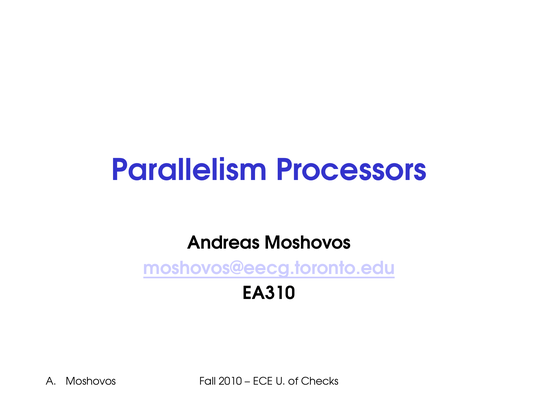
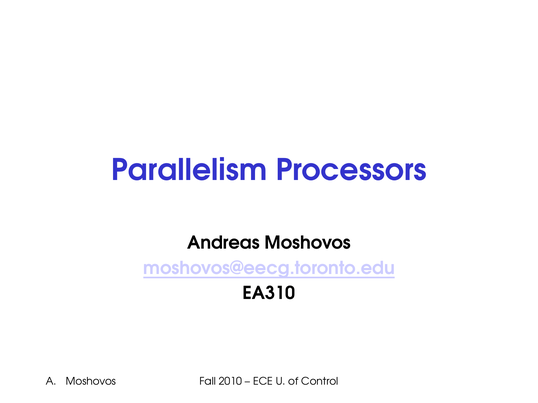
Checks: Checks -> Control
